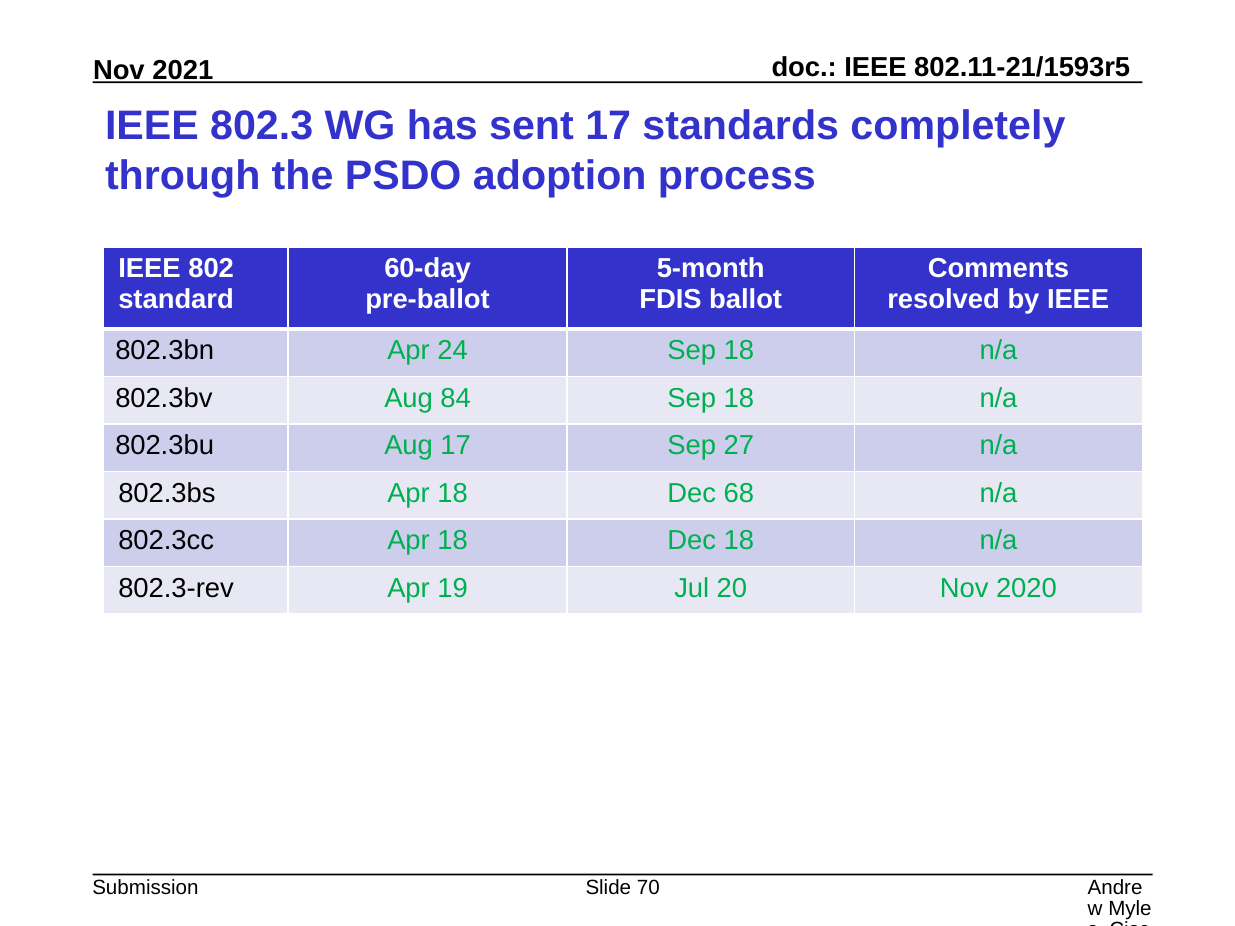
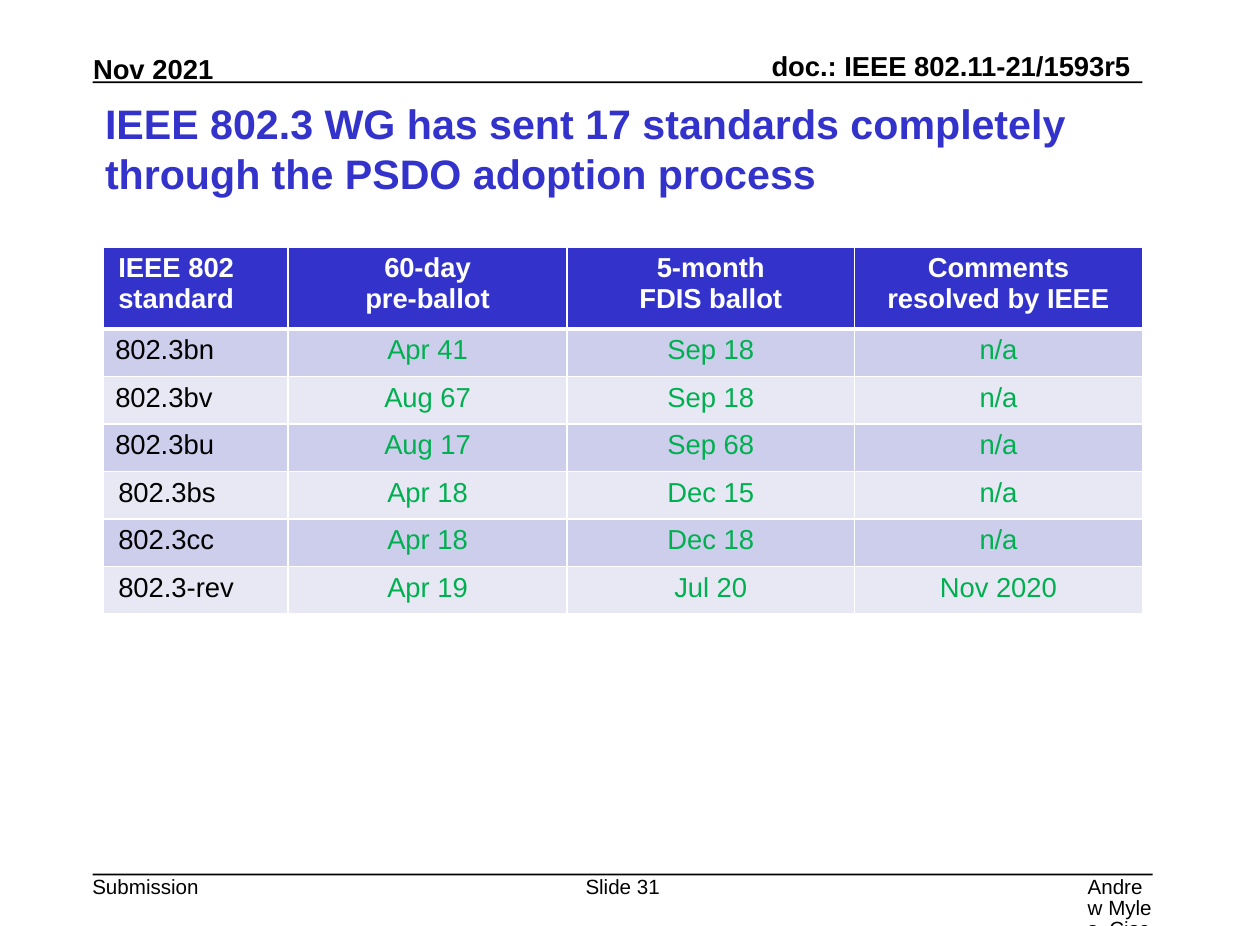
24: 24 -> 41
84: 84 -> 67
27: 27 -> 68
68: 68 -> 15
70: 70 -> 31
